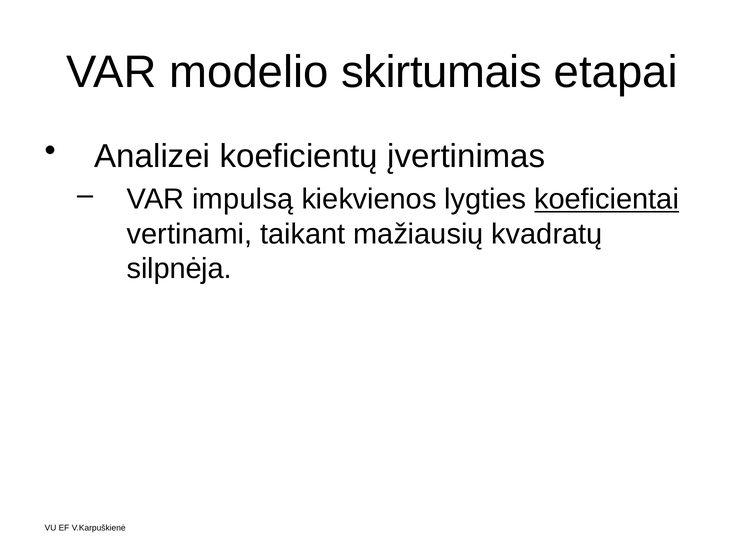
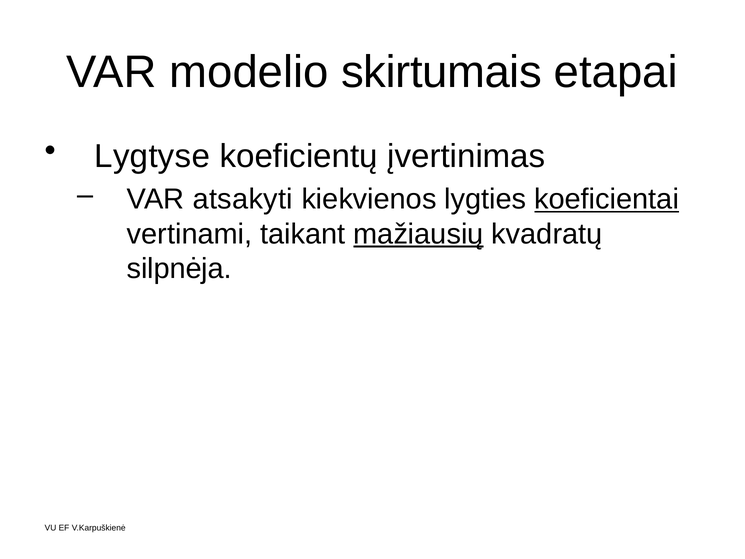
Analizei: Analizei -> Lygtyse
impulsą: impulsą -> atsakyti
mažiausių underline: none -> present
